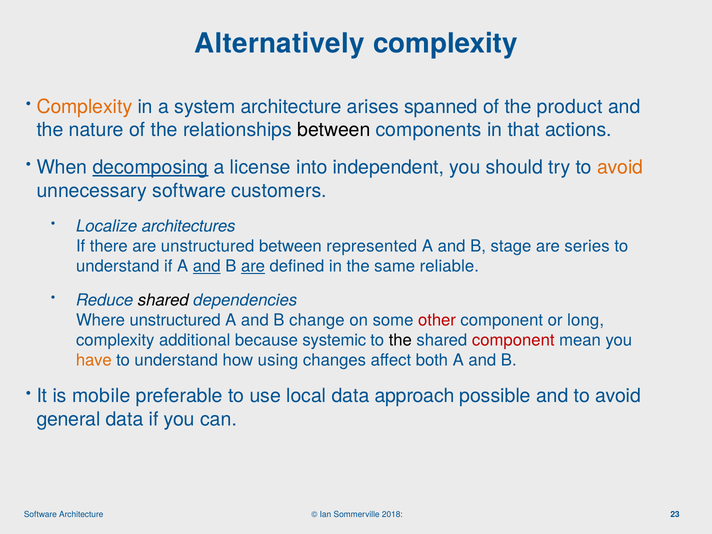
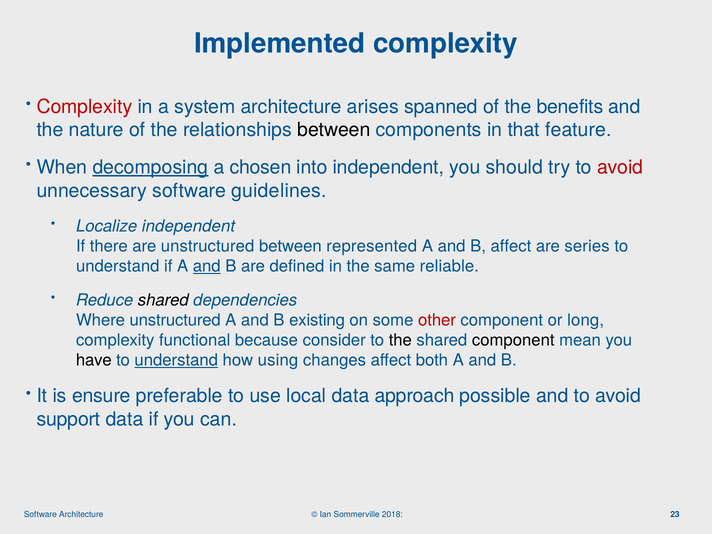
Alternatively: Alternatively -> Implemented
Complexity at (84, 107) colour: orange -> red
product: product -> benefits
actions: actions -> feature
license: license -> chosen
avoid at (620, 167) colour: orange -> red
customers: customers -> guidelines
Localize architectures: architectures -> independent
B stage: stage -> affect
are at (253, 266) underline: present -> none
change: change -> existing
additional: additional -> functional
systemic: systemic -> consider
component at (513, 340) colour: red -> black
have colour: orange -> black
understand at (176, 360) underline: none -> present
mobile: mobile -> ensure
general: general -> support
